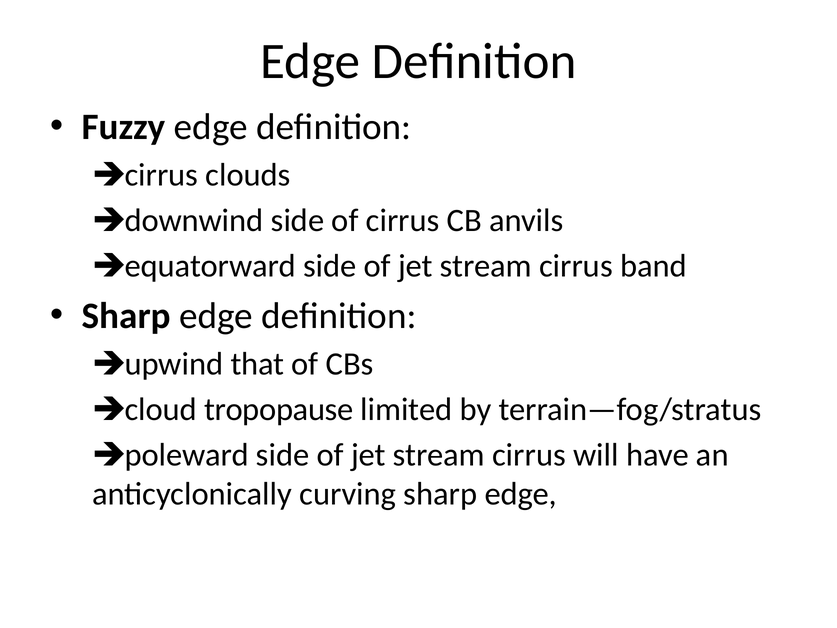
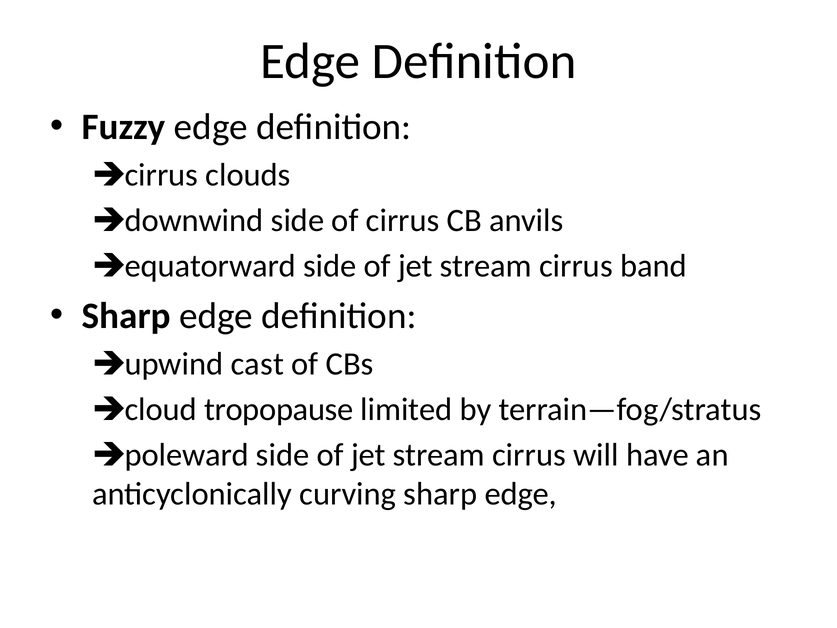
that: that -> cast
